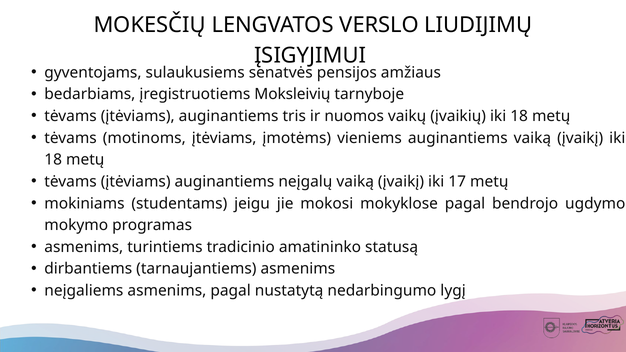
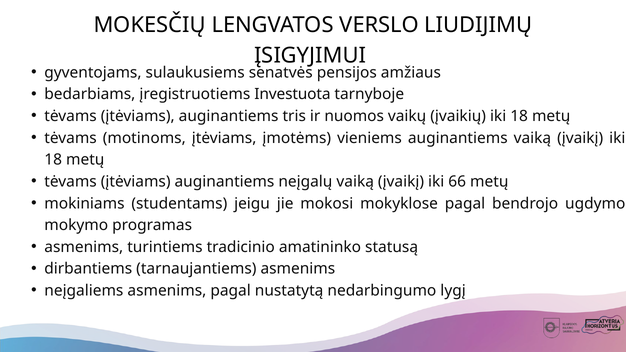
Moksleivių: Moksleivių -> Investuota
17: 17 -> 66
